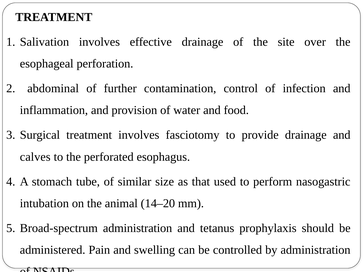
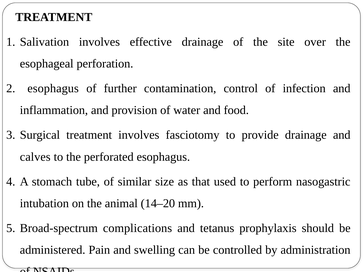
abdominal at (53, 89): abdominal -> esophagus
Broad-spectrum administration: administration -> complications
